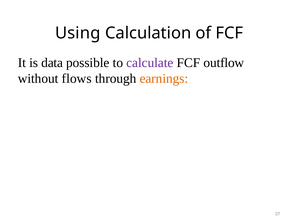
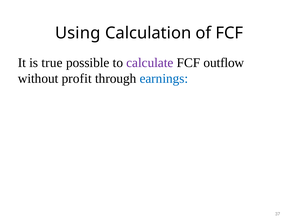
data: data -> true
flows: flows -> profit
earnings colour: orange -> blue
